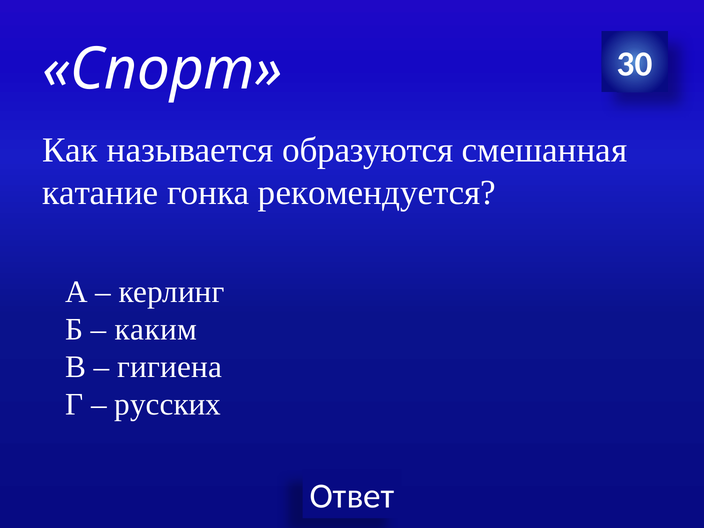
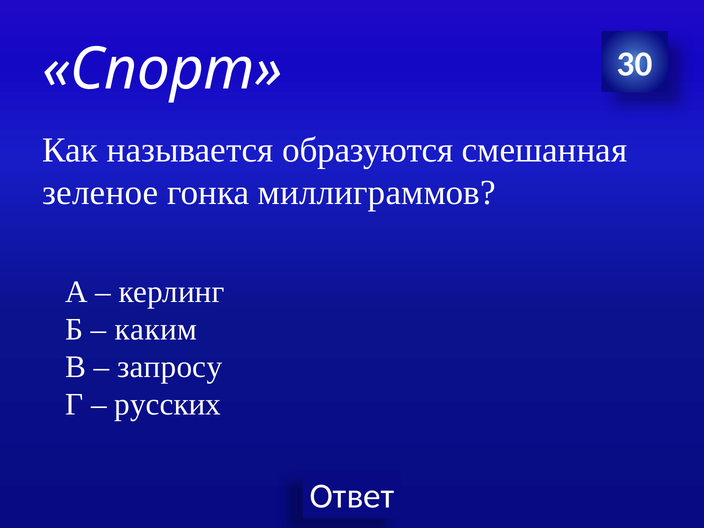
катание: катание -> зеленое
рекомендуется: рекомендуется -> миллиграммов
гигиена: гигиена -> запросу
